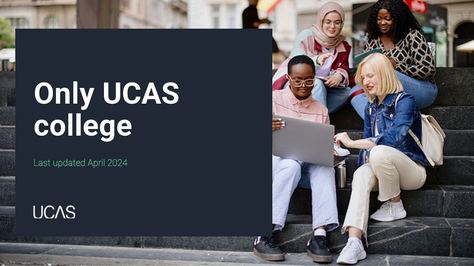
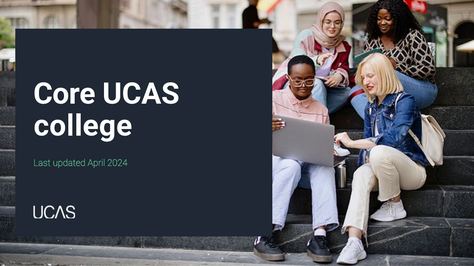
Only: Only -> Core
